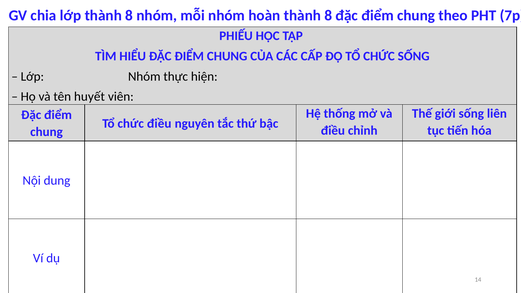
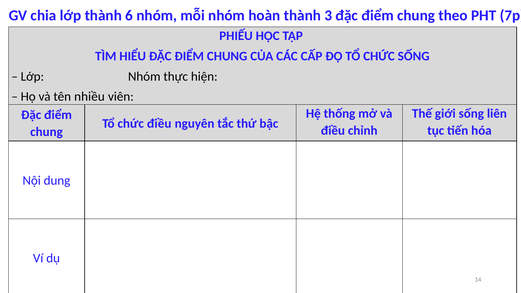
lớp thành 8: 8 -> 6
hoàn thành 8: 8 -> 3
huyết: huyết -> nhiều
